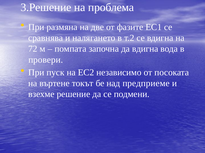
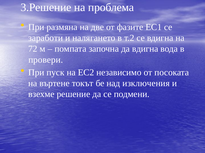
сравнява: сравнява -> заработи
предприеме: предприеме -> изключения
